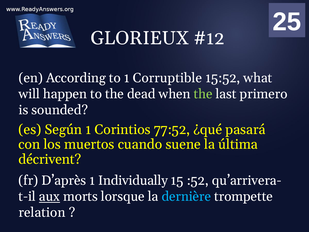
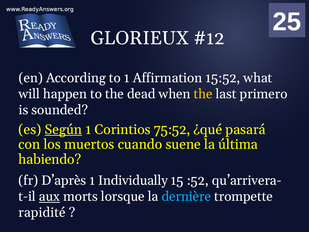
Corruptible: Corruptible -> Affirmation
the at (203, 94) colour: light green -> yellow
Según underline: none -> present
77:52: 77:52 -> 75:52
décrivent: décrivent -> habiendo
relation: relation -> rapidité
